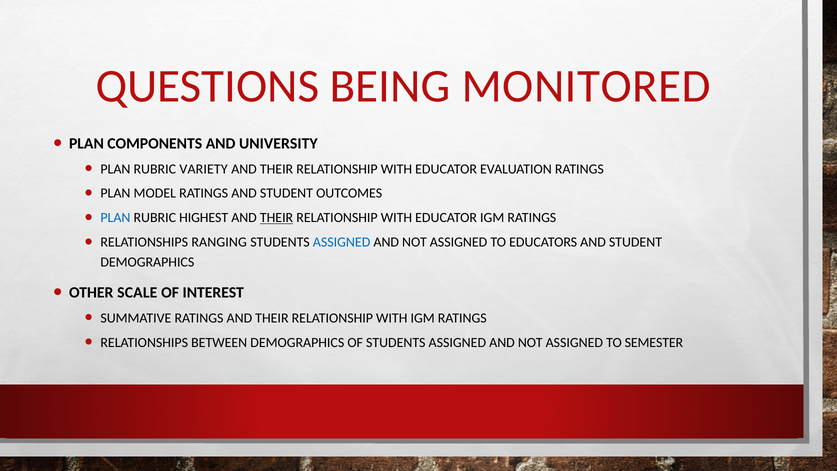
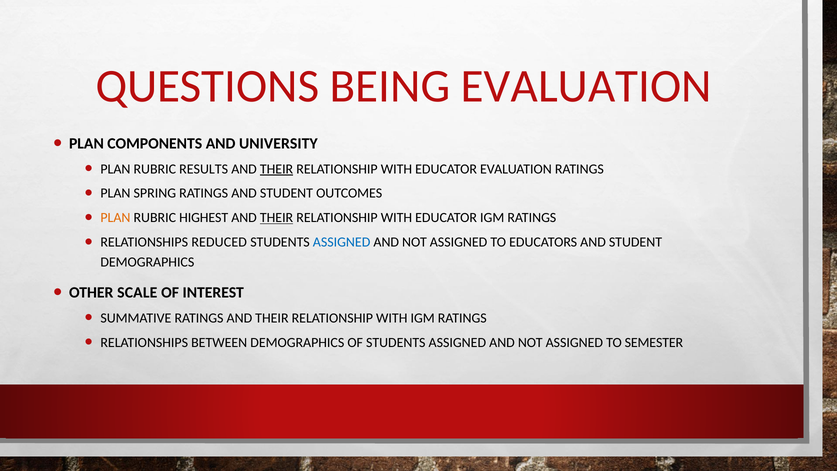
BEING MONITORED: MONITORED -> EVALUATION
VARIETY: VARIETY -> RESULTS
THEIR at (277, 169) underline: none -> present
MODEL: MODEL -> SPRING
PLAN at (115, 218) colour: blue -> orange
RANGING: RANGING -> REDUCED
